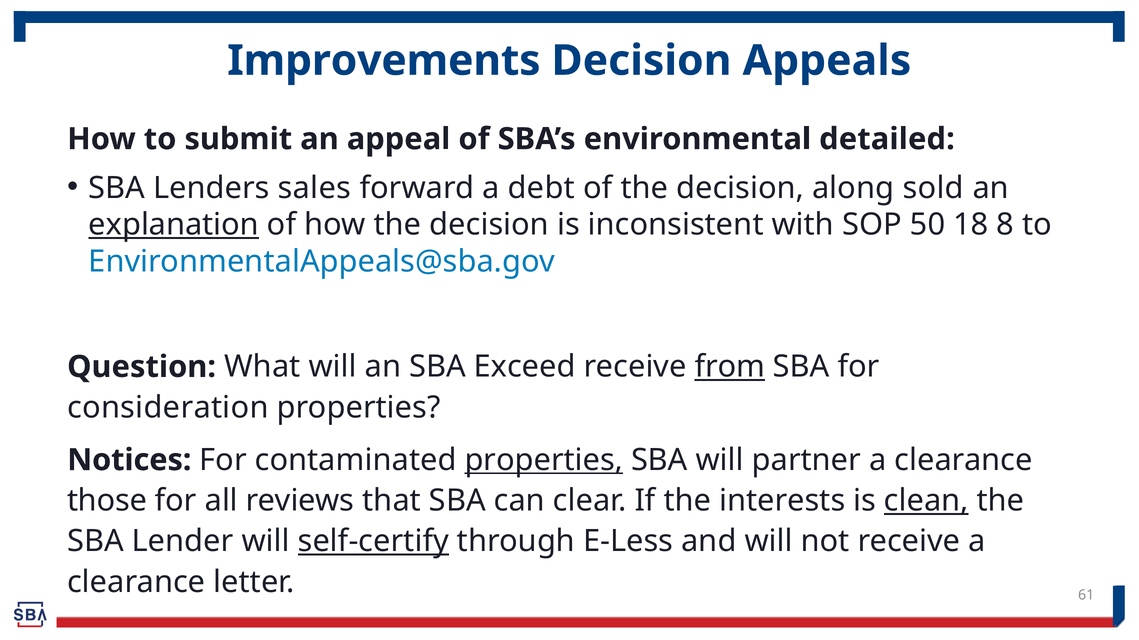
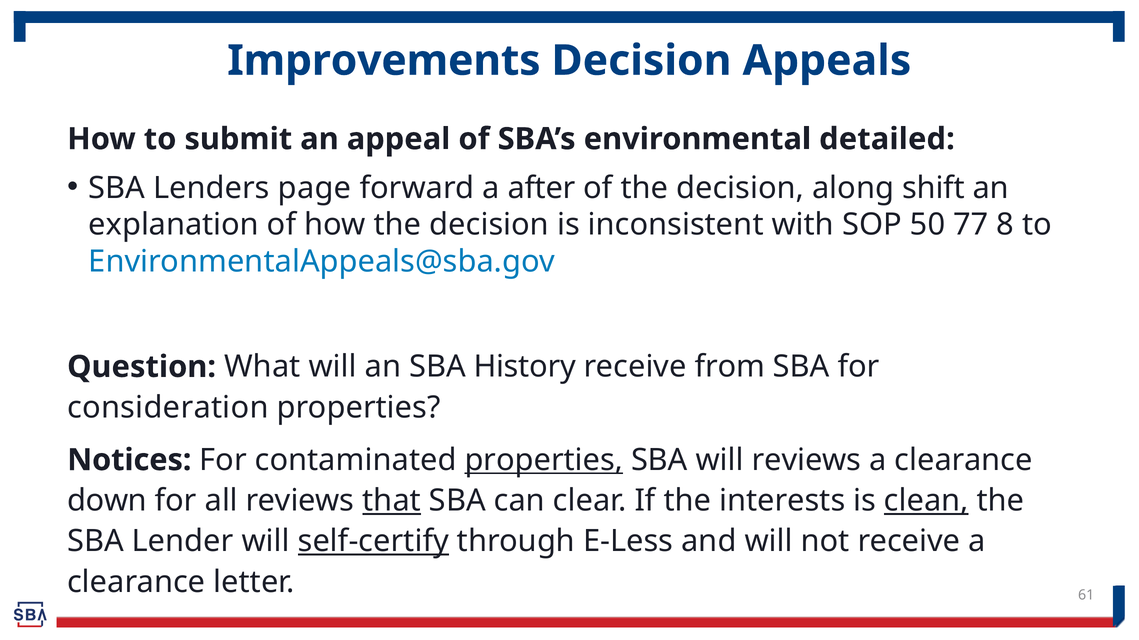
sales: sales -> page
debt: debt -> after
sold: sold -> shift
explanation underline: present -> none
18: 18 -> 77
Exceed: Exceed -> History
from underline: present -> none
will partner: partner -> reviews
those: those -> down
that underline: none -> present
